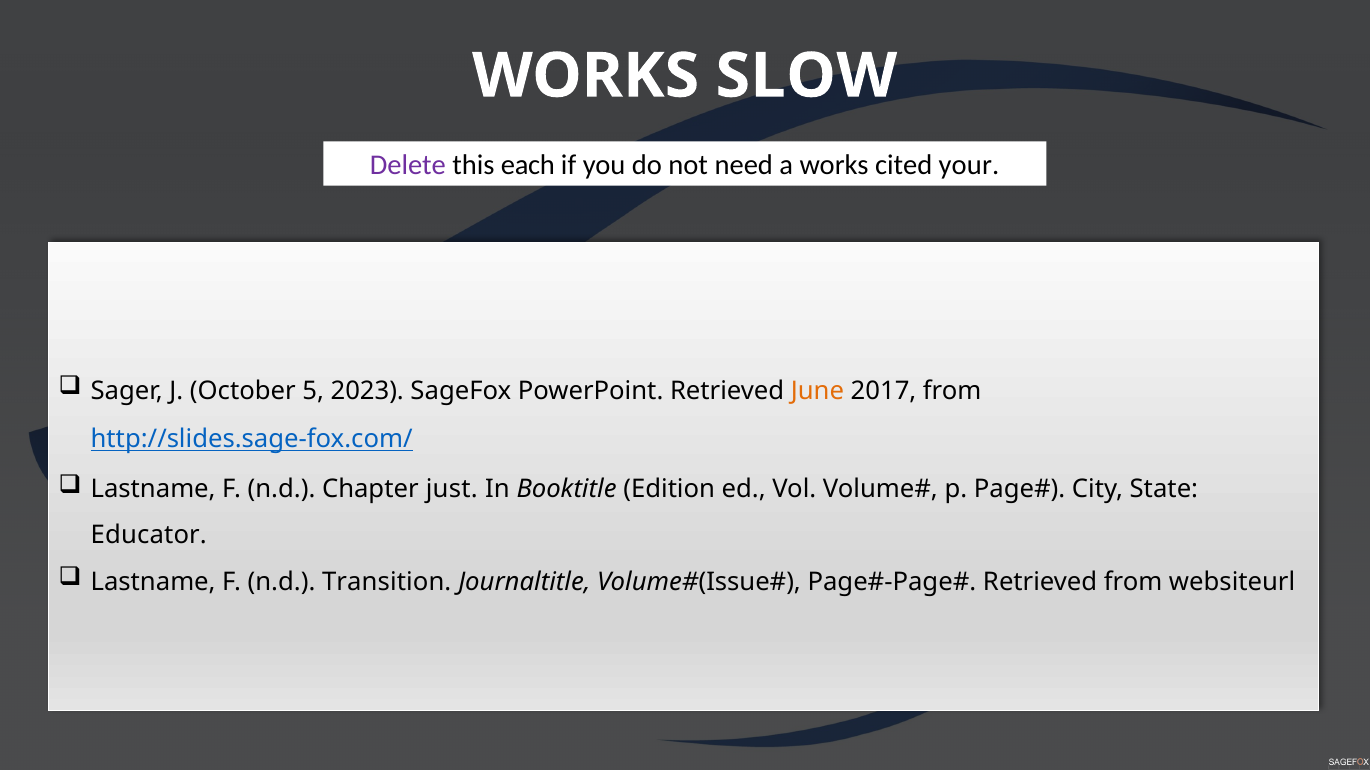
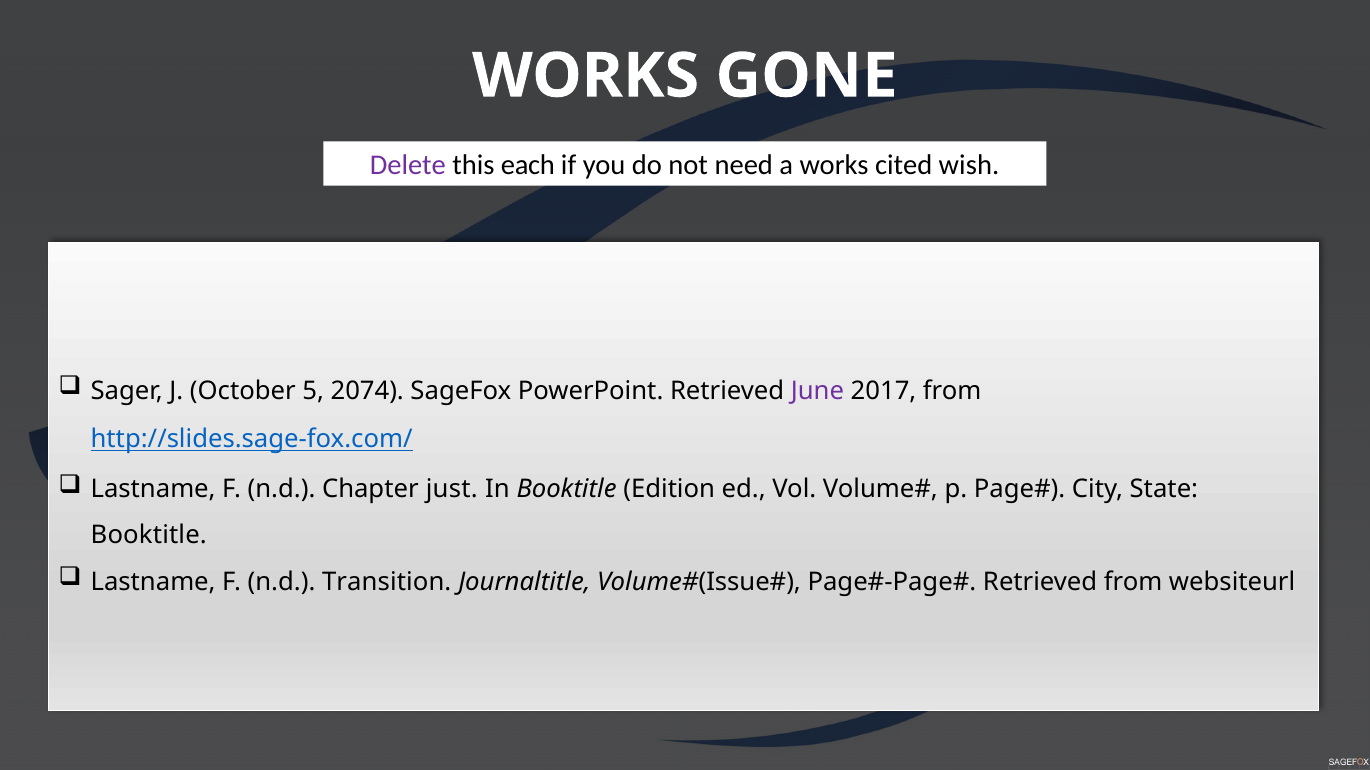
SLOW: SLOW -> GONE
your: your -> wish
2023: 2023 -> 2074
June colour: orange -> purple
Educator at (149, 536): Educator -> Booktitle
